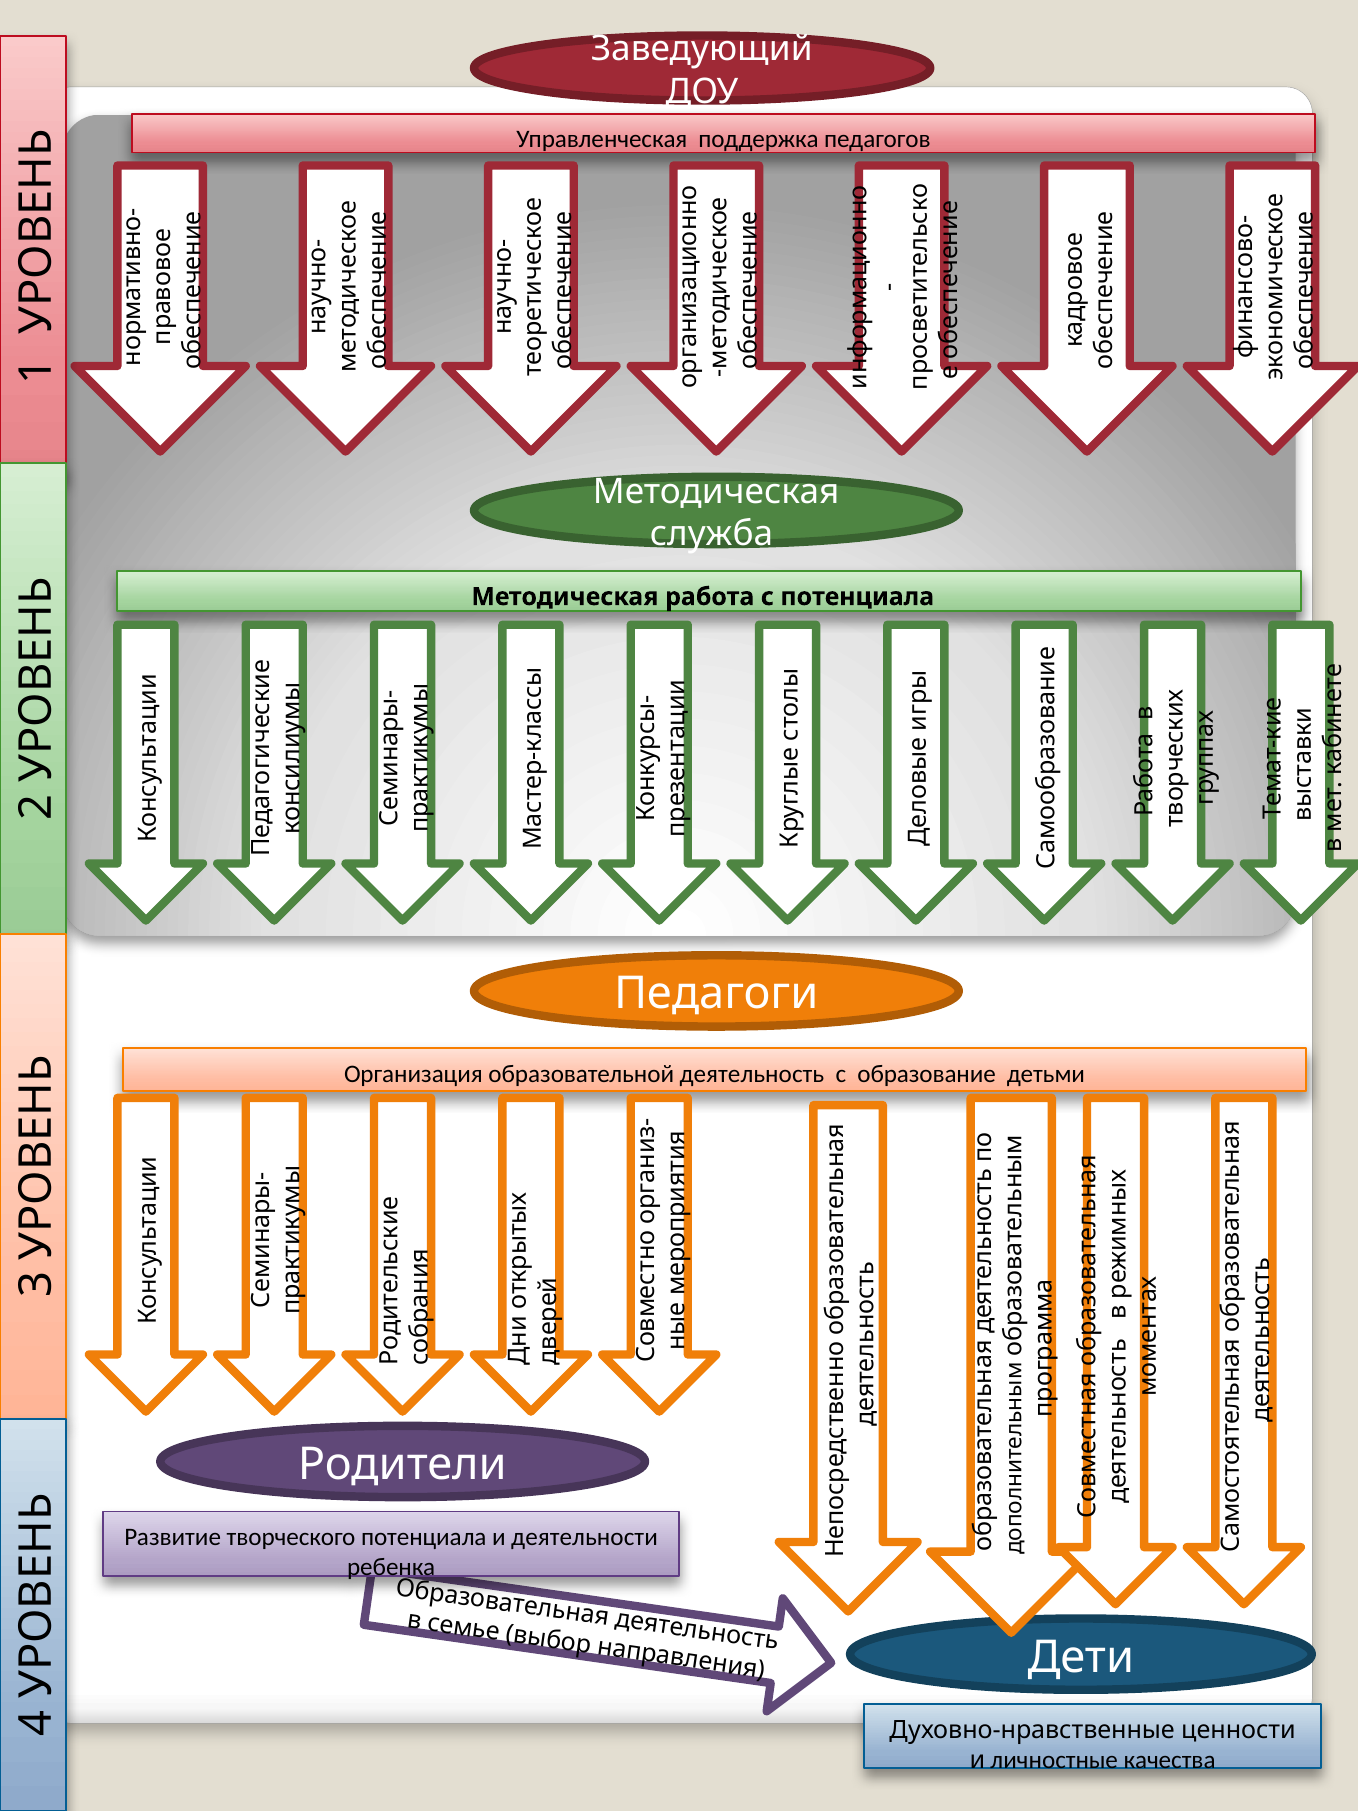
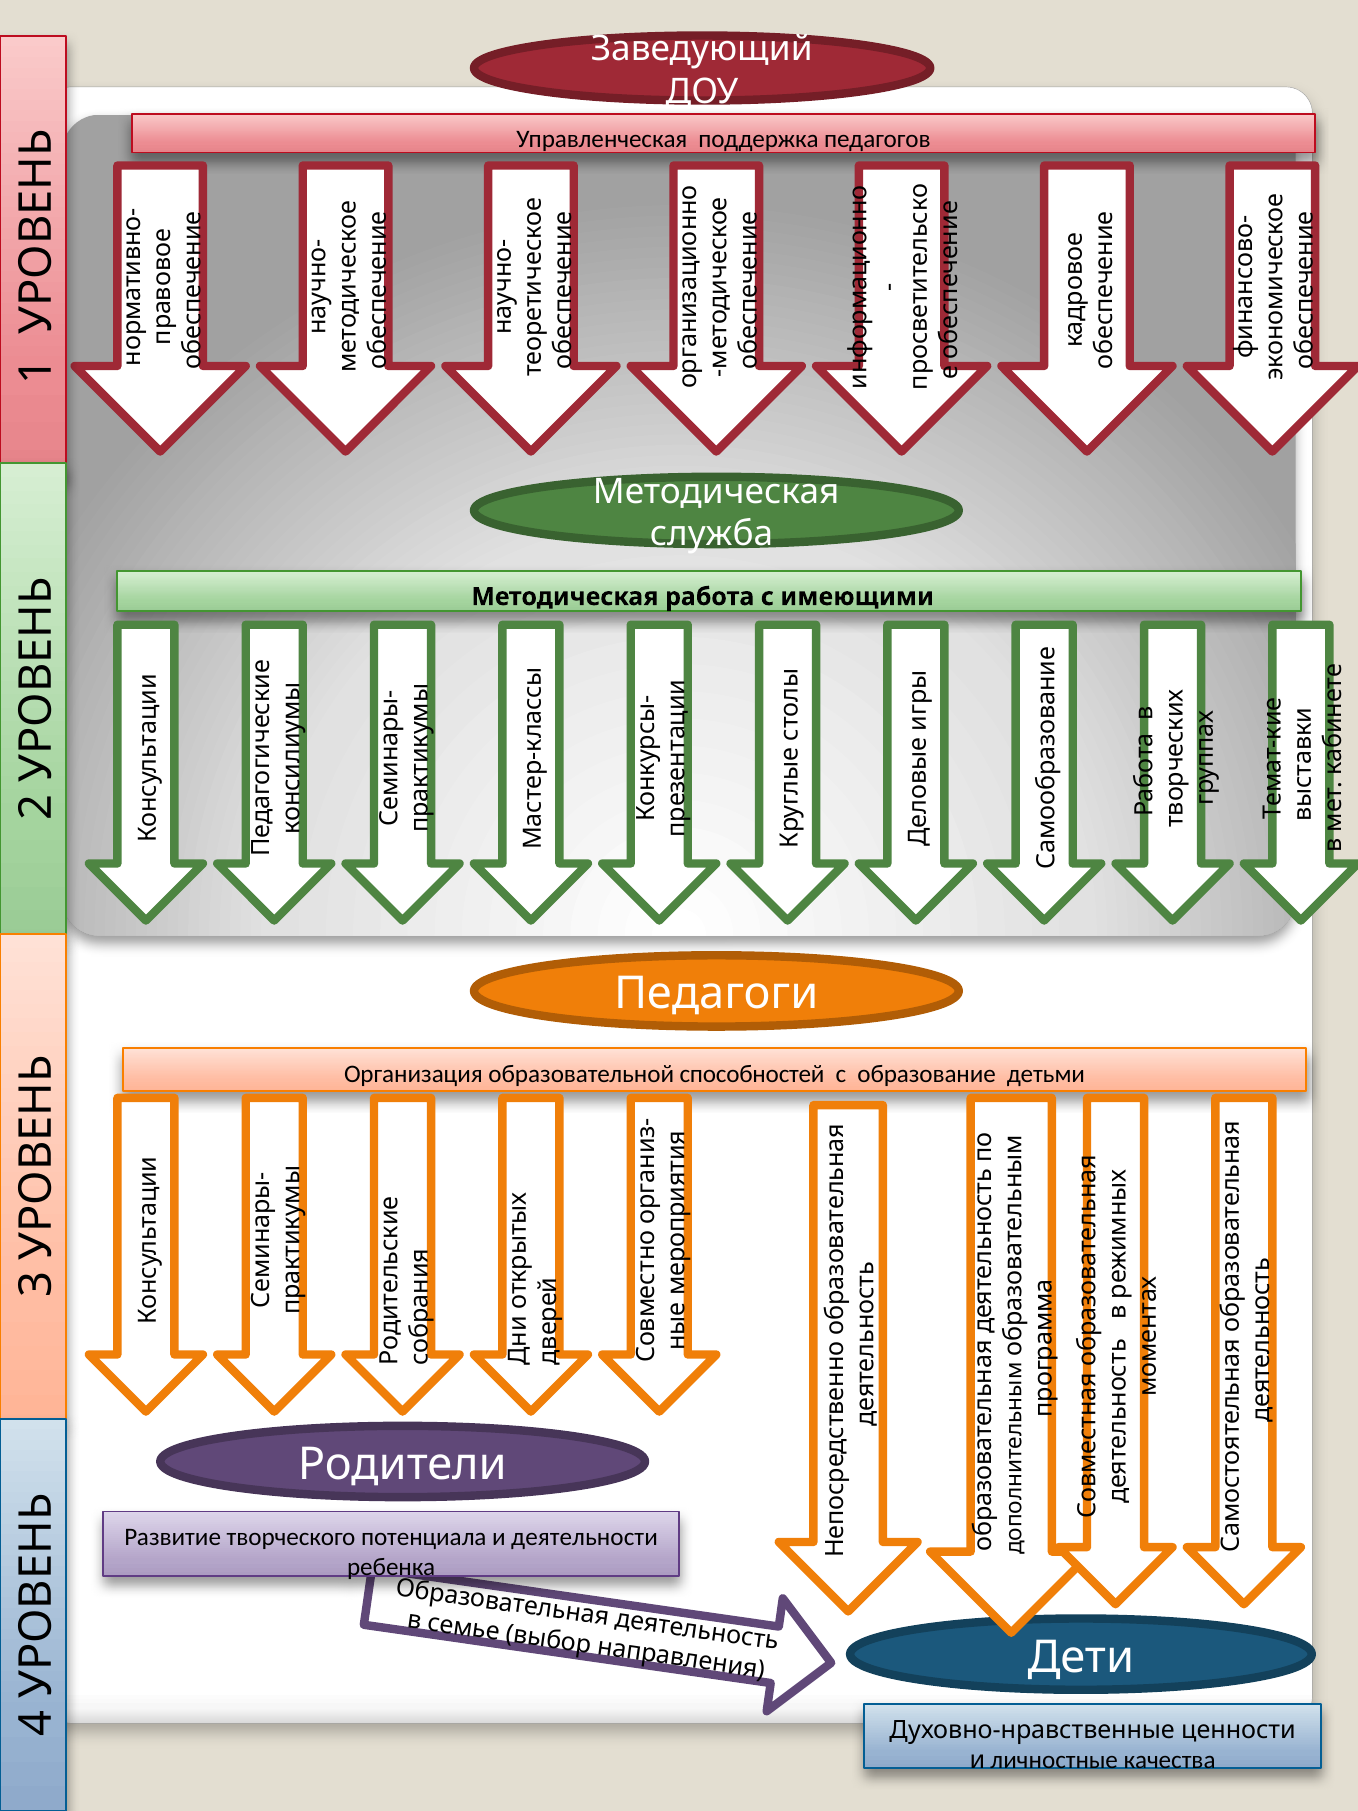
с потенциала: потенциала -> имеющими
образовательной деятельность: деятельность -> способностей
